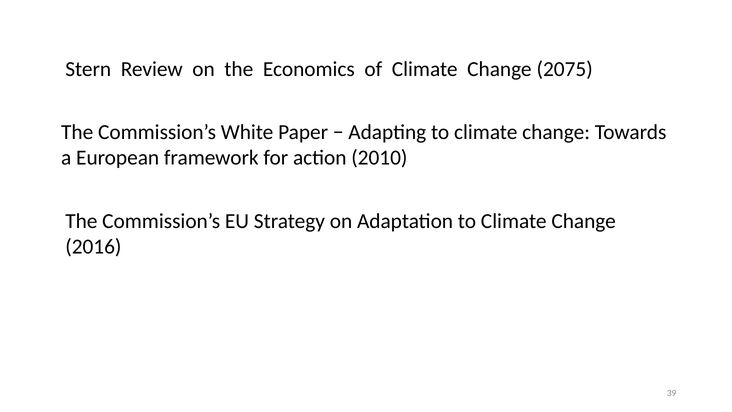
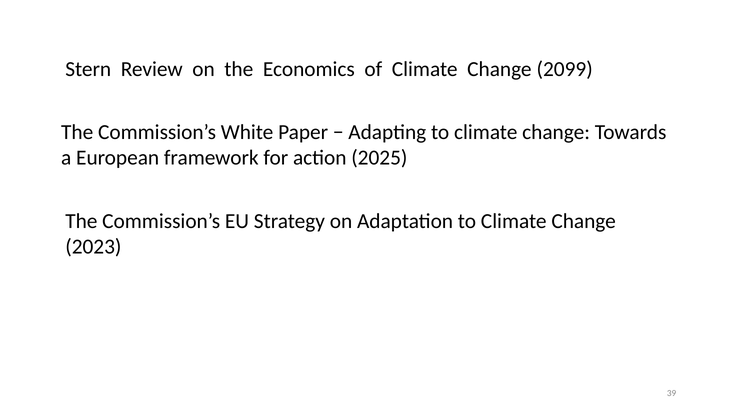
2075: 2075 -> 2099
2010: 2010 -> 2025
2016: 2016 -> 2023
